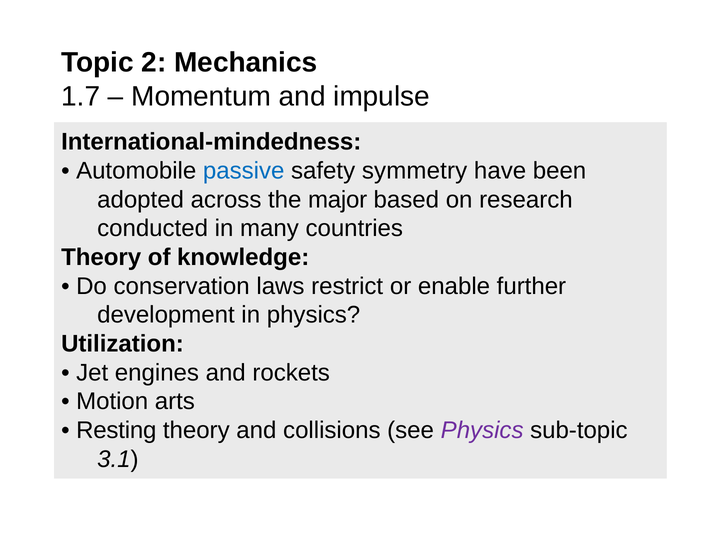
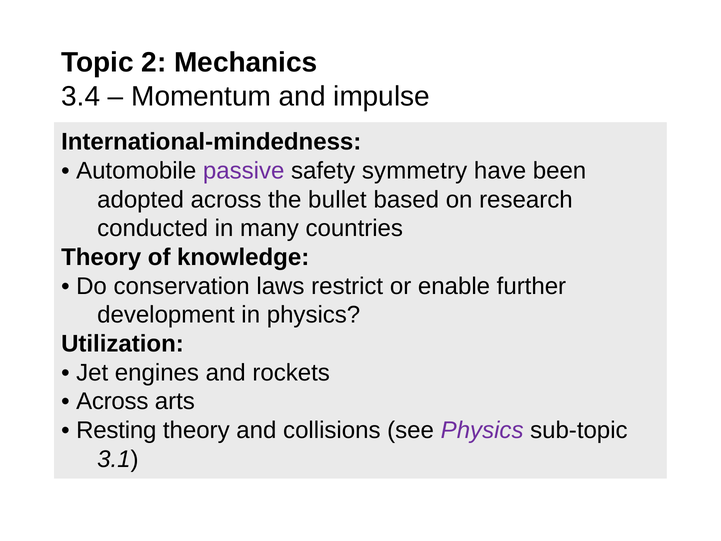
1.7: 1.7 -> 3.4
passive colour: blue -> purple
major: major -> bullet
Motion at (112, 401): Motion -> Across
